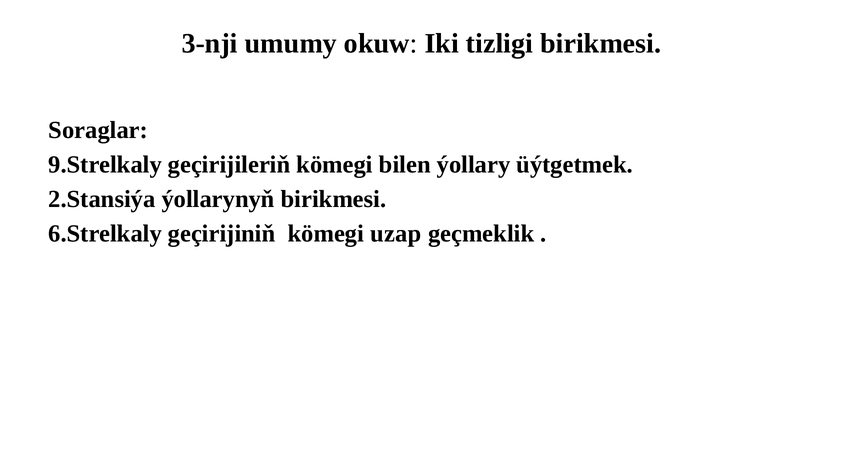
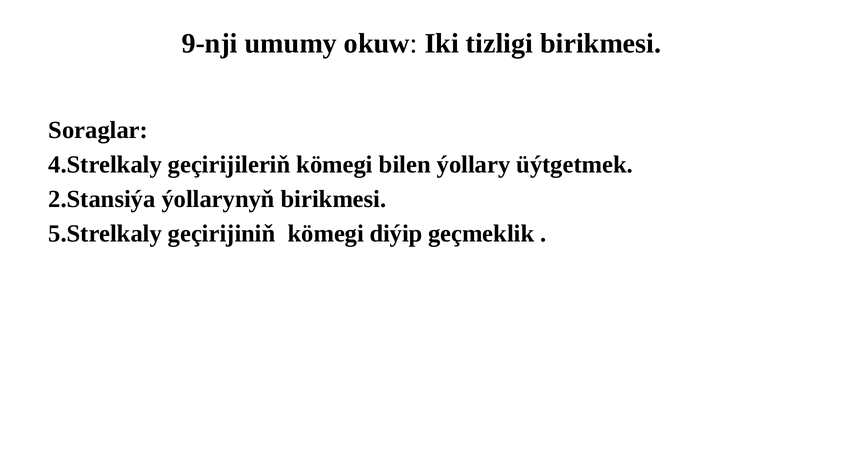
3-nji: 3-nji -> 9-nji
9.Strelkaly: 9.Strelkaly -> 4.Strelkaly
6.Strelkaly: 6.Strelkaly -> 5.Strelkaly
uzap: uzap -> diýip
